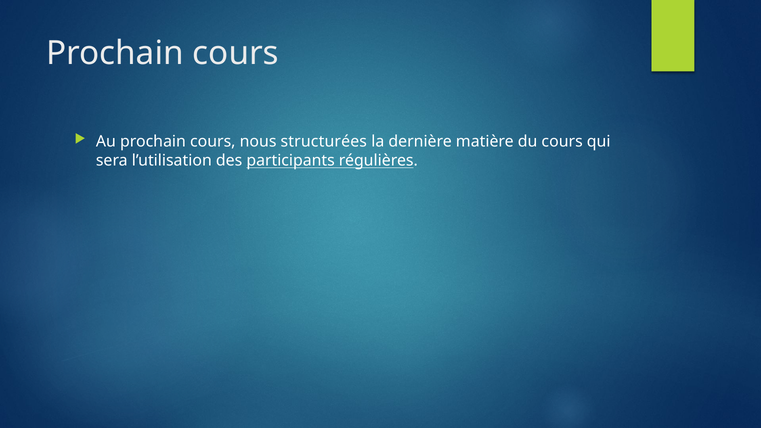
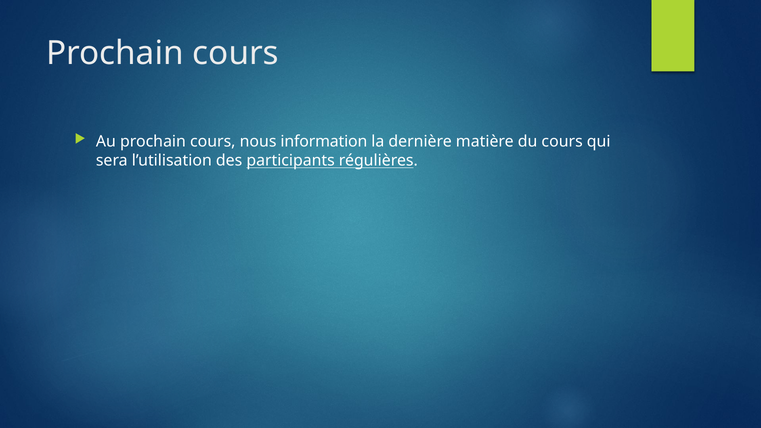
structurées: structurées -> information
